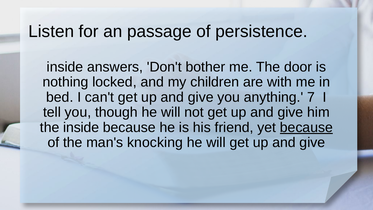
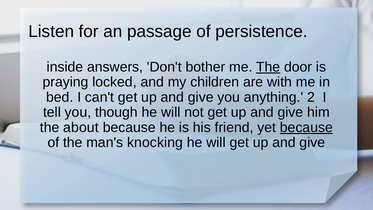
The at (268, 67) underline: none -> present
nothing: nothing -> praying
7: 7 -> 2
the inside: inside -> about
